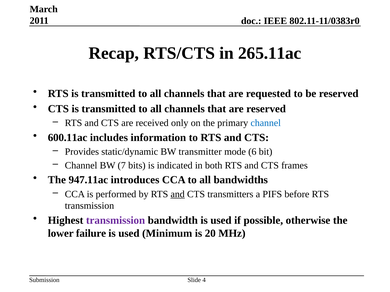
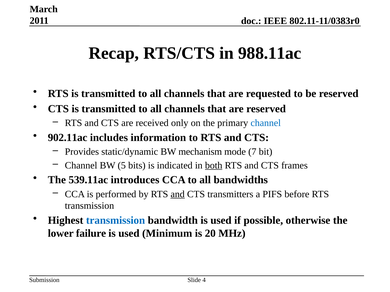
265.11ac: 265.11ac -> 988.11ac
600.11ac: 600.11ac -> 902.11ac
transmitter: transmitter -> mechanism
6: 6 -> 7
7: 7 -> 5
both underline: none -> present
947.11ac: 947.11ac -> 539.11ac
transmission at (116, 221) colour: purple -> blue
